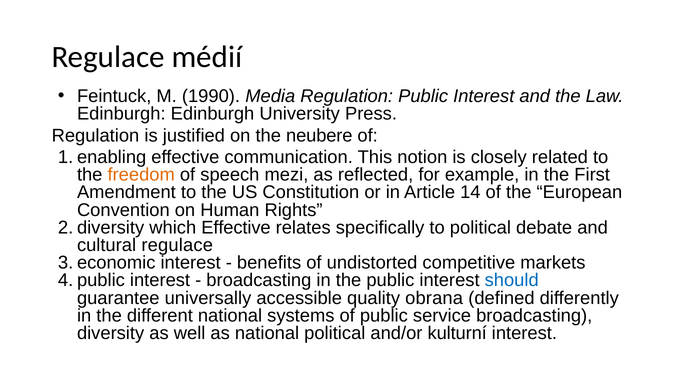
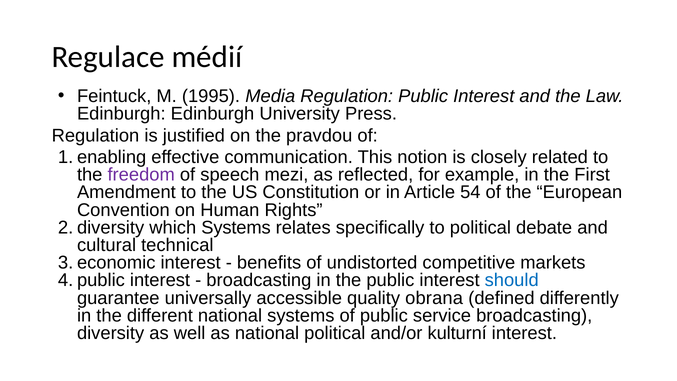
1990: 1990 -> 1995
neubere: neubere -> pravdou
freedom colour: orange -> purple
14: 14 -> 54
which Effective: Effective -> Systems
cultural regulace: regulace -> technical
